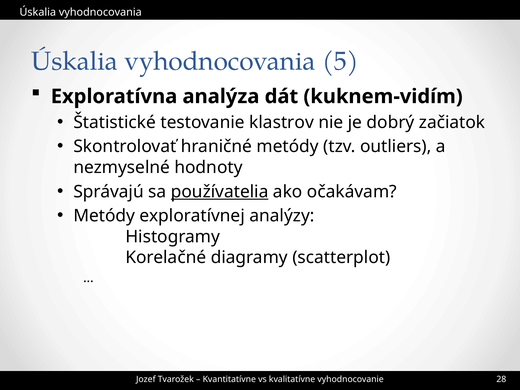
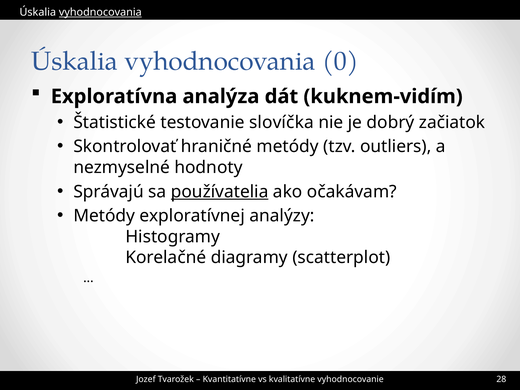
vyhodnocovania at (100, 12) underline: none -> present
5: 5 -> 0
klastrov: klastrov -> slovíčka
